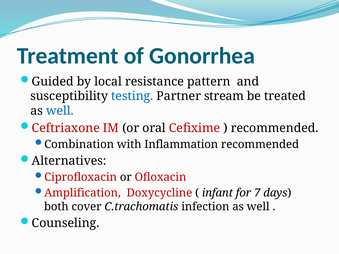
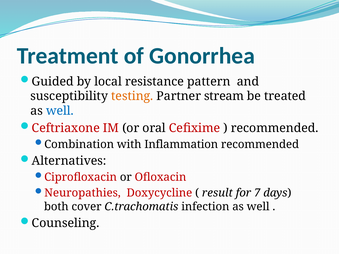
testing colour: blue -> orange
Amplification: Amplification -> Neuropathies
infant: infant -> result
